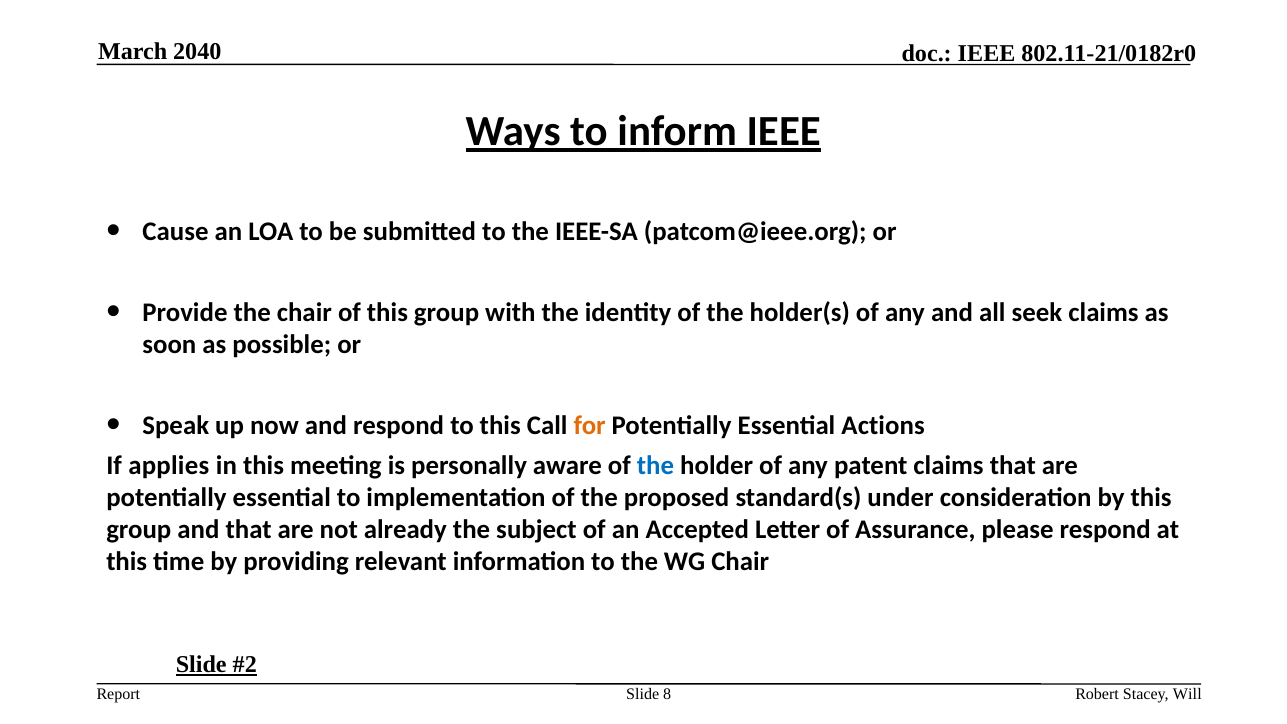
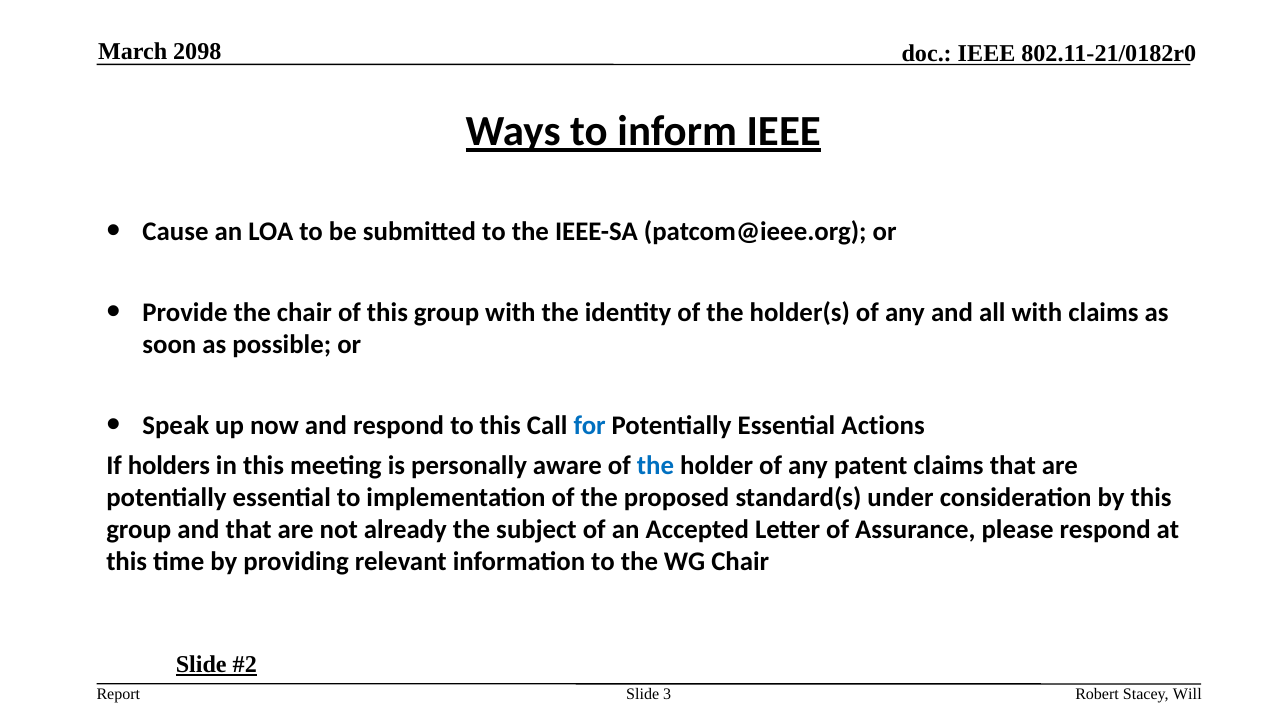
2040: 2040 -> 2098
all seek: seek -> with
for colour: orange -> blue
applies: applies -> holders
8: 8 -> 3
